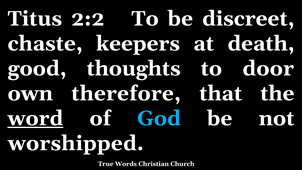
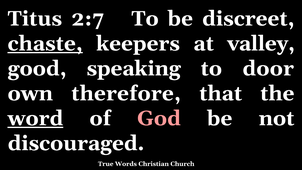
2:2: 2:2 -> 2:7
chaste underline: none -> present
death: death -> valley
thoughts: thoughts -> speaking
God colour: light blue -> pink
worshipped: worshipped -> discouraged
